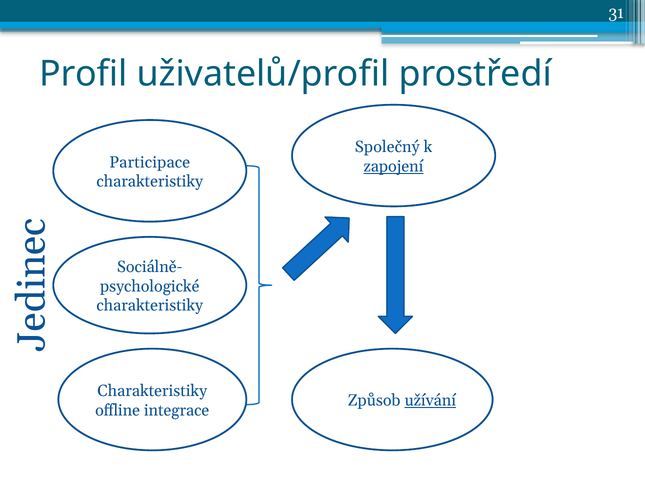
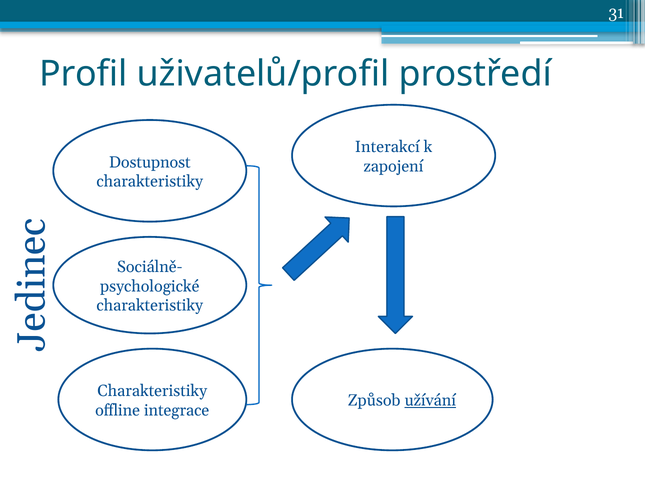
Společný: Společný -> Interakcí
Participace: Participace -> Dostupnost
zapojení underline: present -> none
